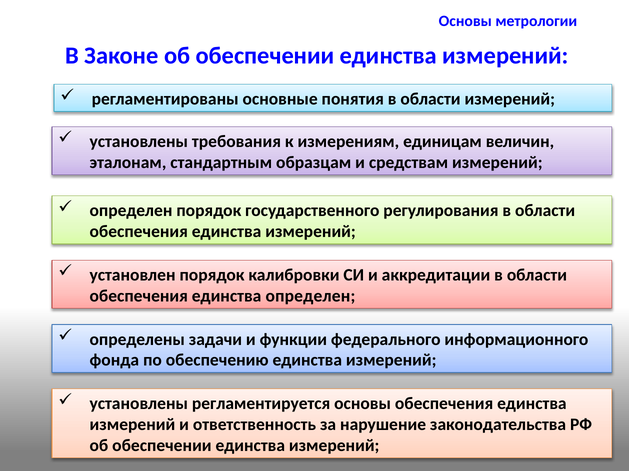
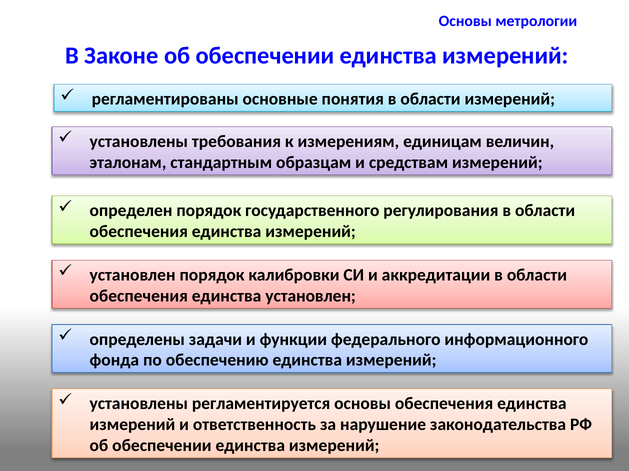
единства определен: определен -> установлен
